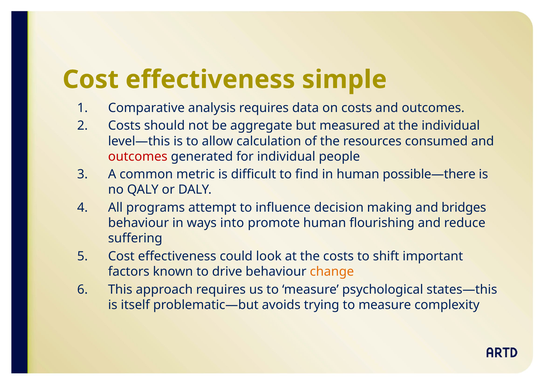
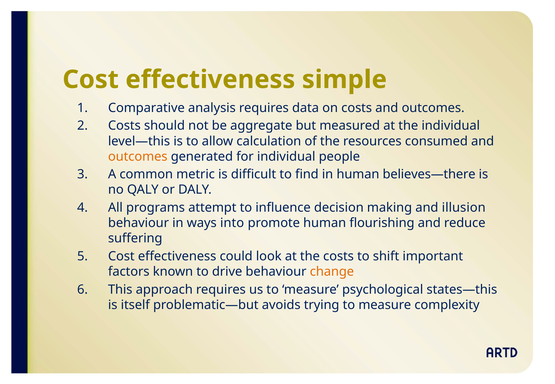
outcomes at (138, 157) colour: red -> orange
possible—there: possible—there -> believes—there
bridges: bridges -> illusion
